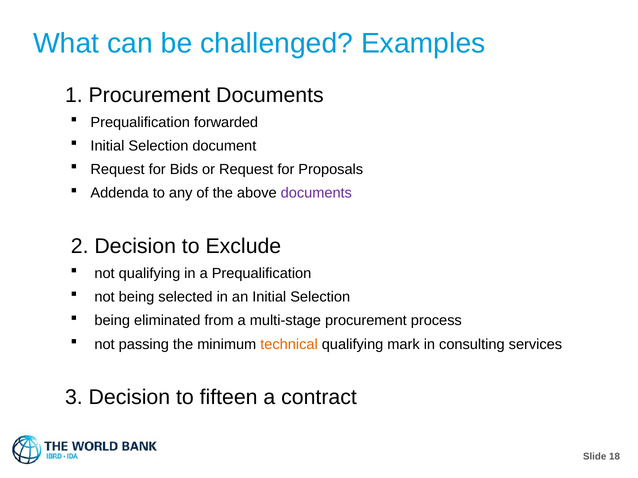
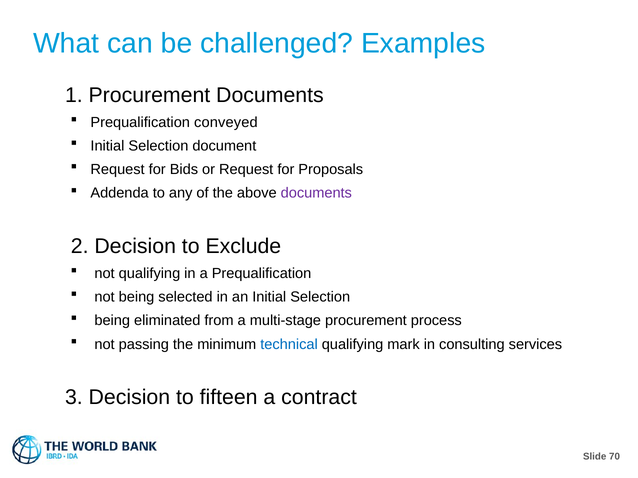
forwarded: forwarded -> conveyed
technical colour: orange -> blue
18: 18 -> 70
